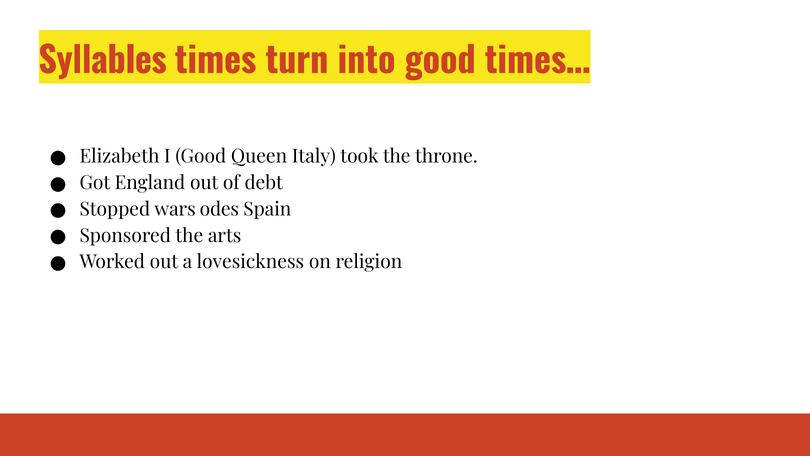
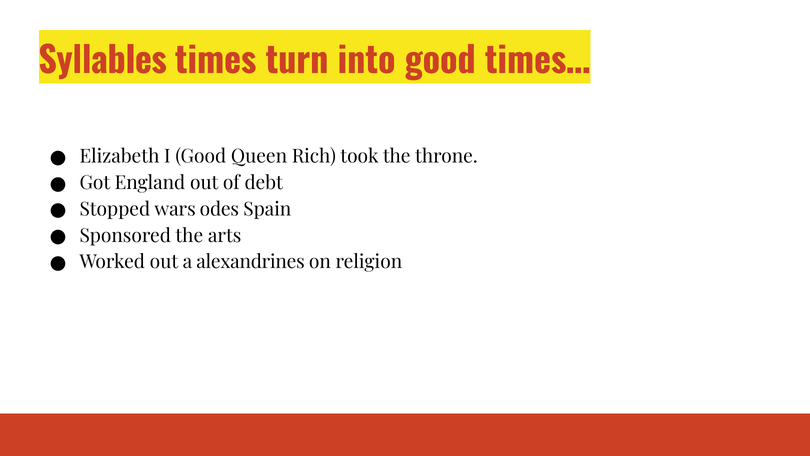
Italy: Italy -> Rich
lovesickness: lovesickness -> alexandrines
